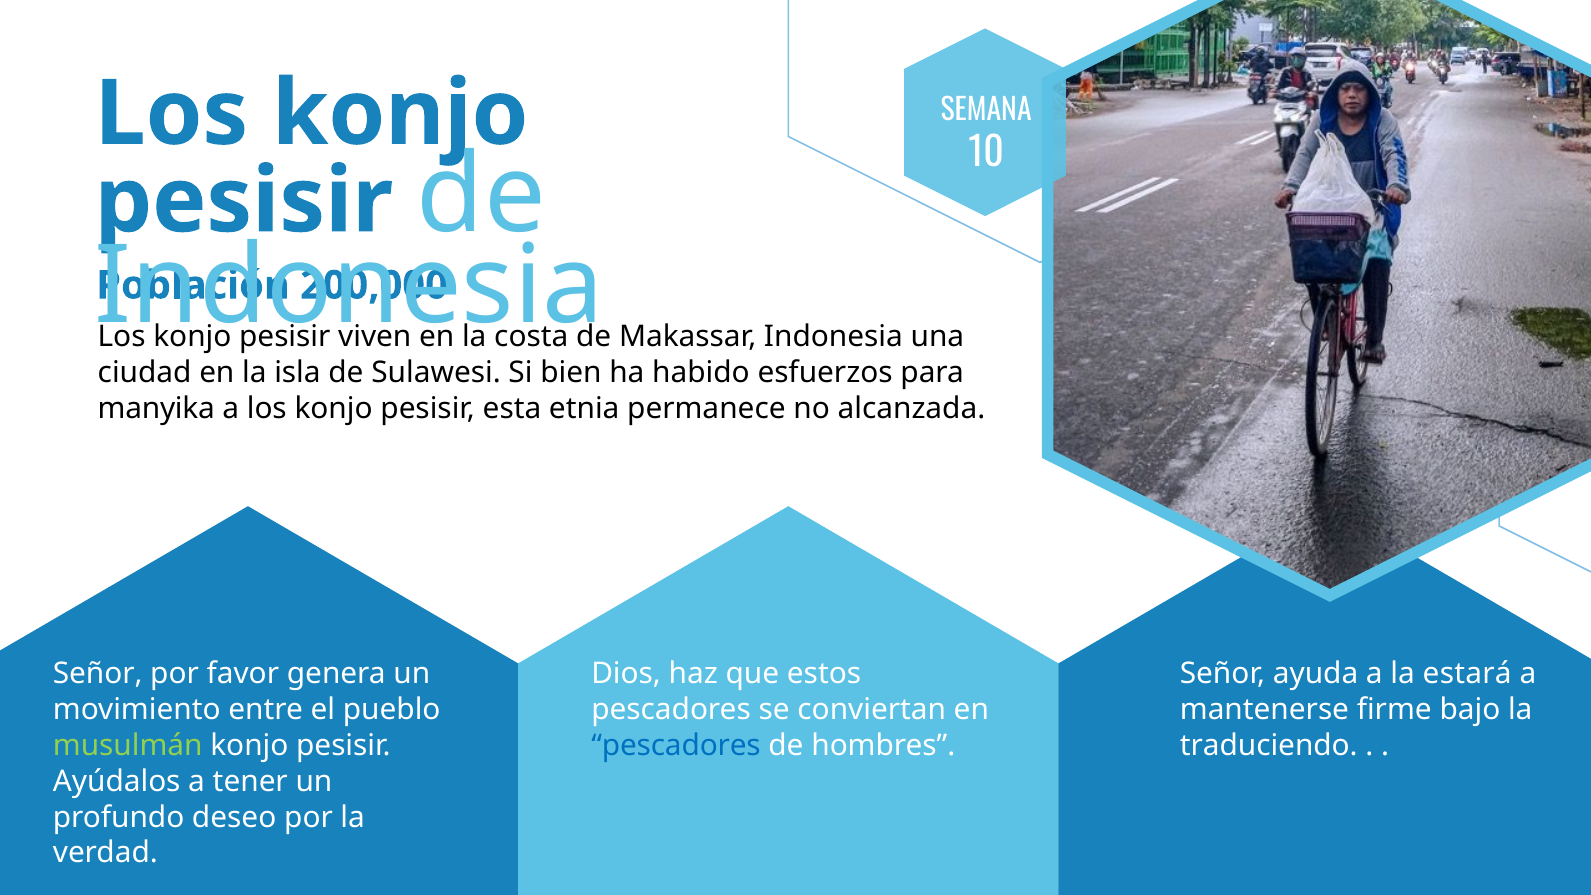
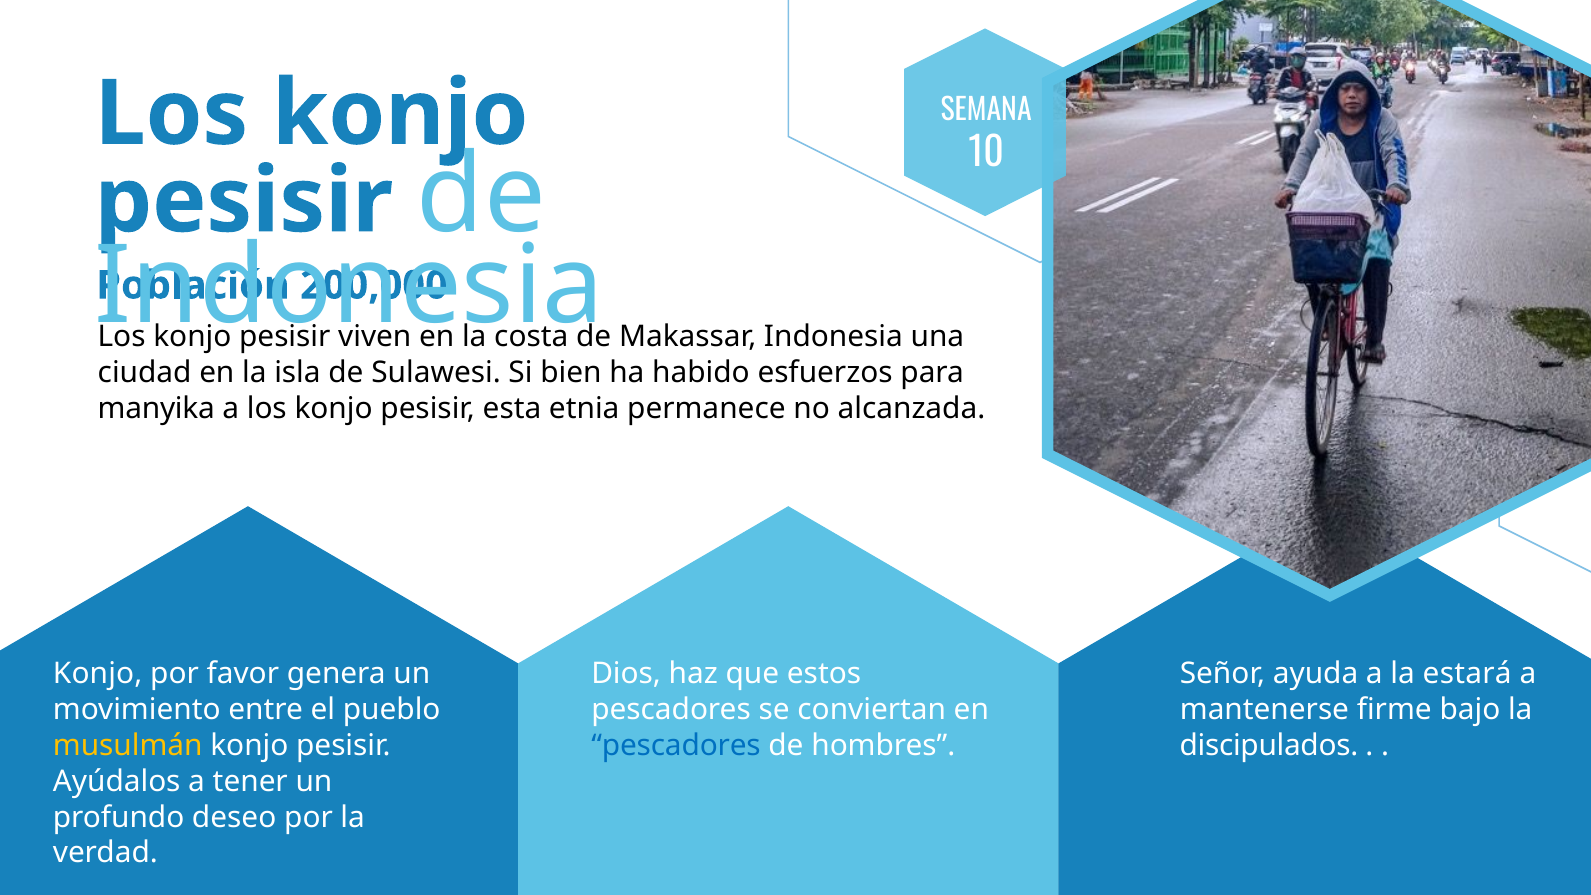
Señor at (98, 674): Señor -> Konjo
musulmán colour: light green -> yellow
traduciendo: traduciendo -> discipulados
